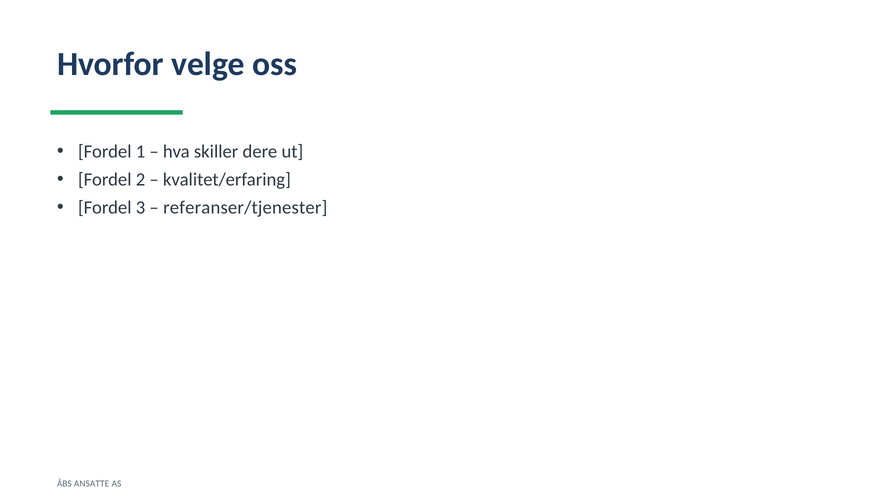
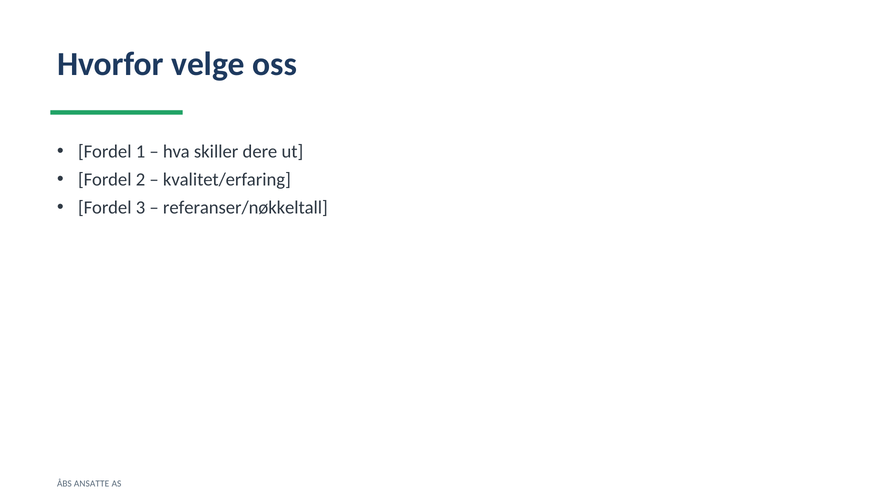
referanser/tjenester: referanser/tjenester -> referanser/nøkkeltall
